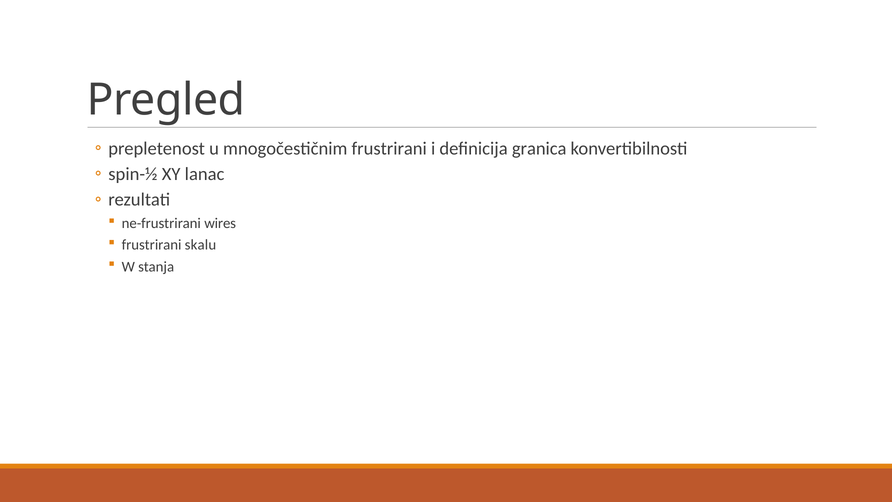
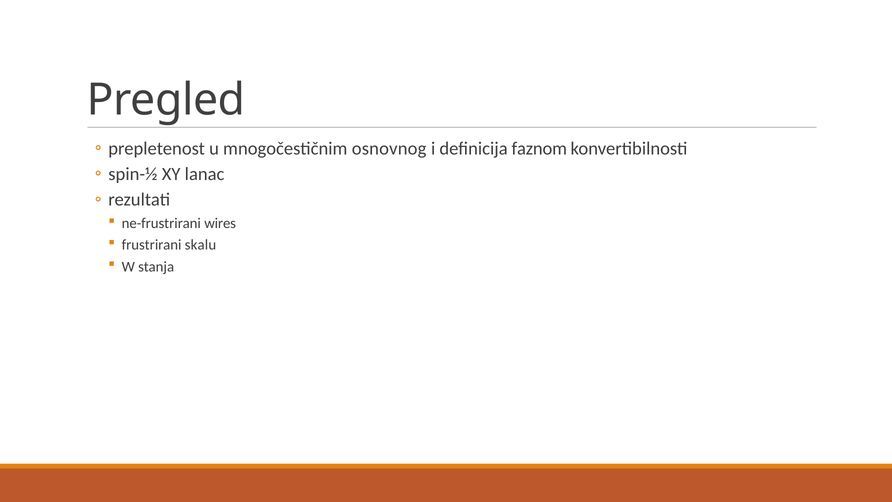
mnogočestičnim frustrirani: frustrirani -> osnovnog
granica: granica -> faznom
